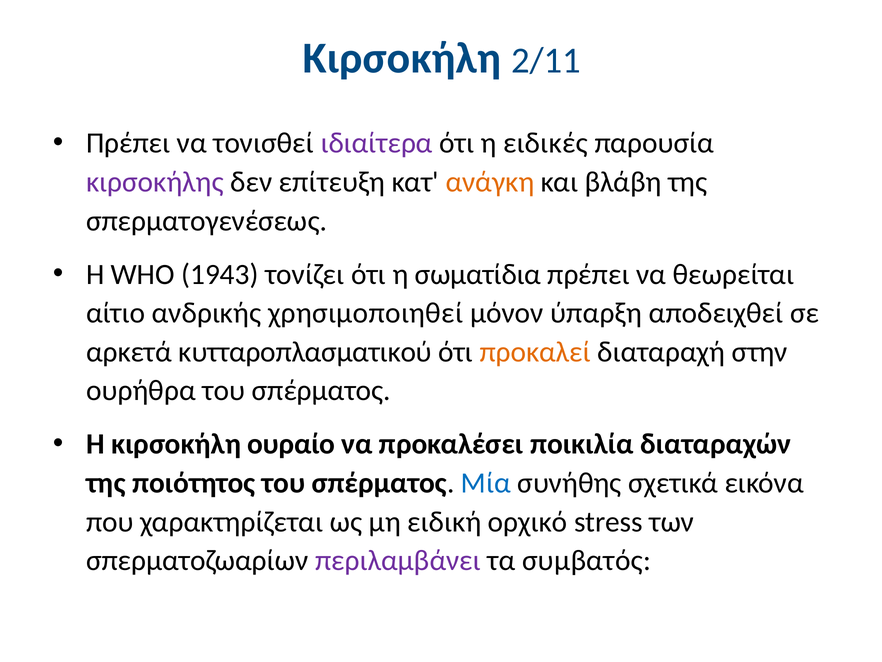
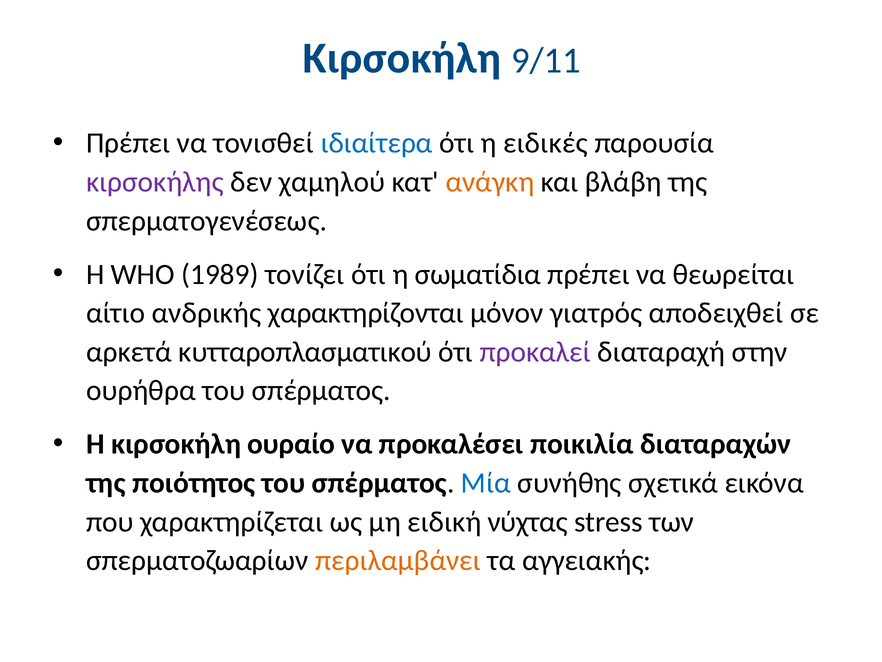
2/11: 2/11 -> 9/11
ιδιαίτερα colour: purple -> blue
επίτευξη: επίτευξη -> χαμηλού
1943: 1943 -> 1989
χρησιμοποιηθεί: χρησιμοποιηθεί -> χαρακτηρίζονται
ύπαρξη: ύπαρξη -> γιατρός
προκαλεί colour: orange -> purple
ορχικό: ορχικό -> νύχτας
περιλαμβάνει colour: purple -> orange
συμβατός: συμβατός -> αγγειακής
